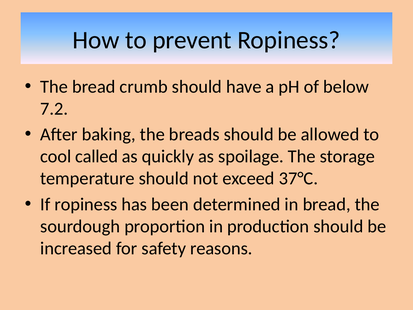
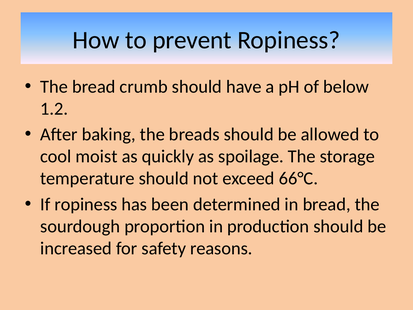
7.2: 7.2 -> 1.2
called: called -> moist
37°C: 37°C -> 66°C
